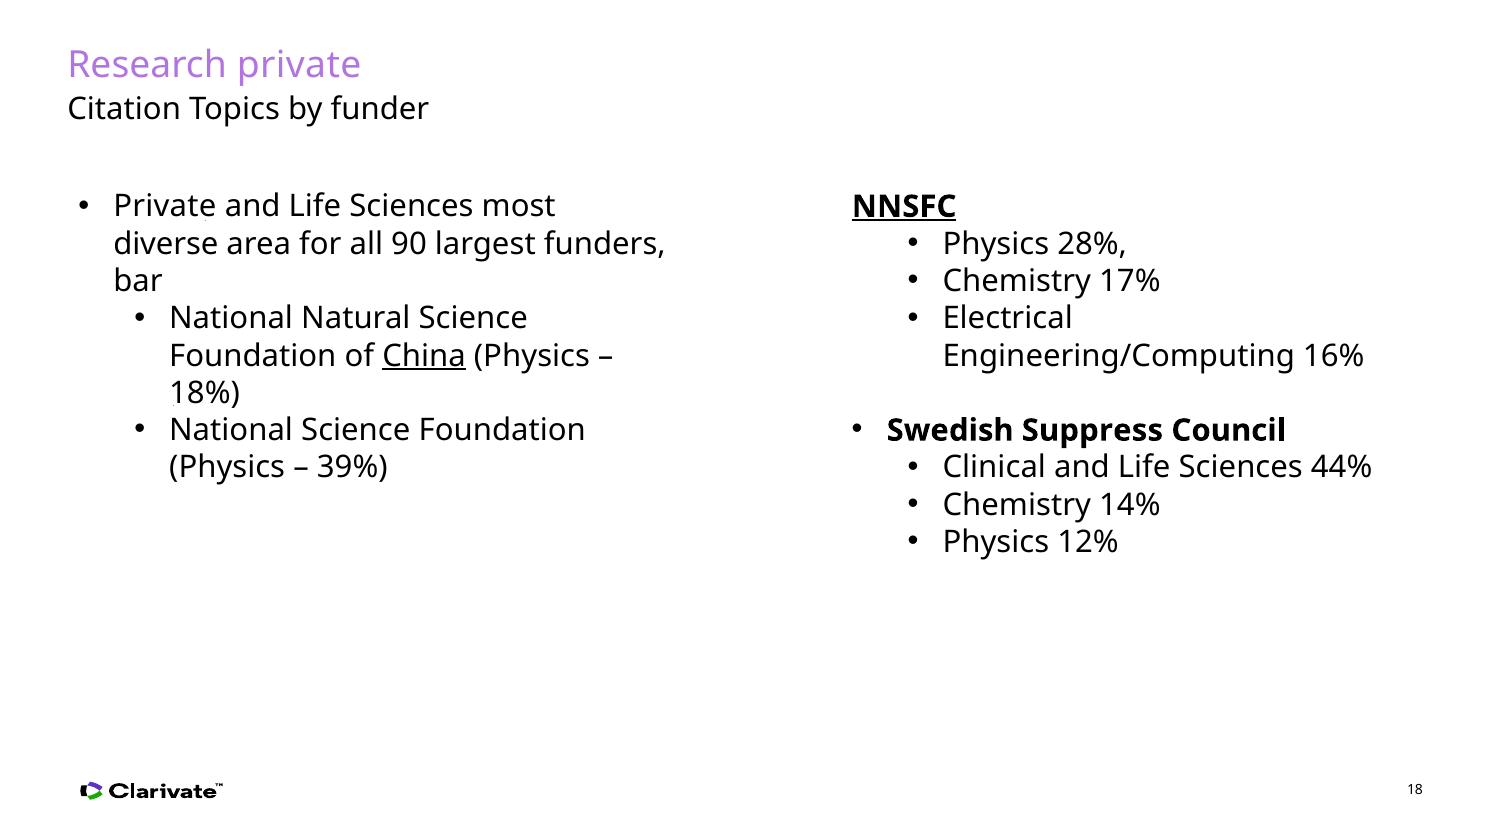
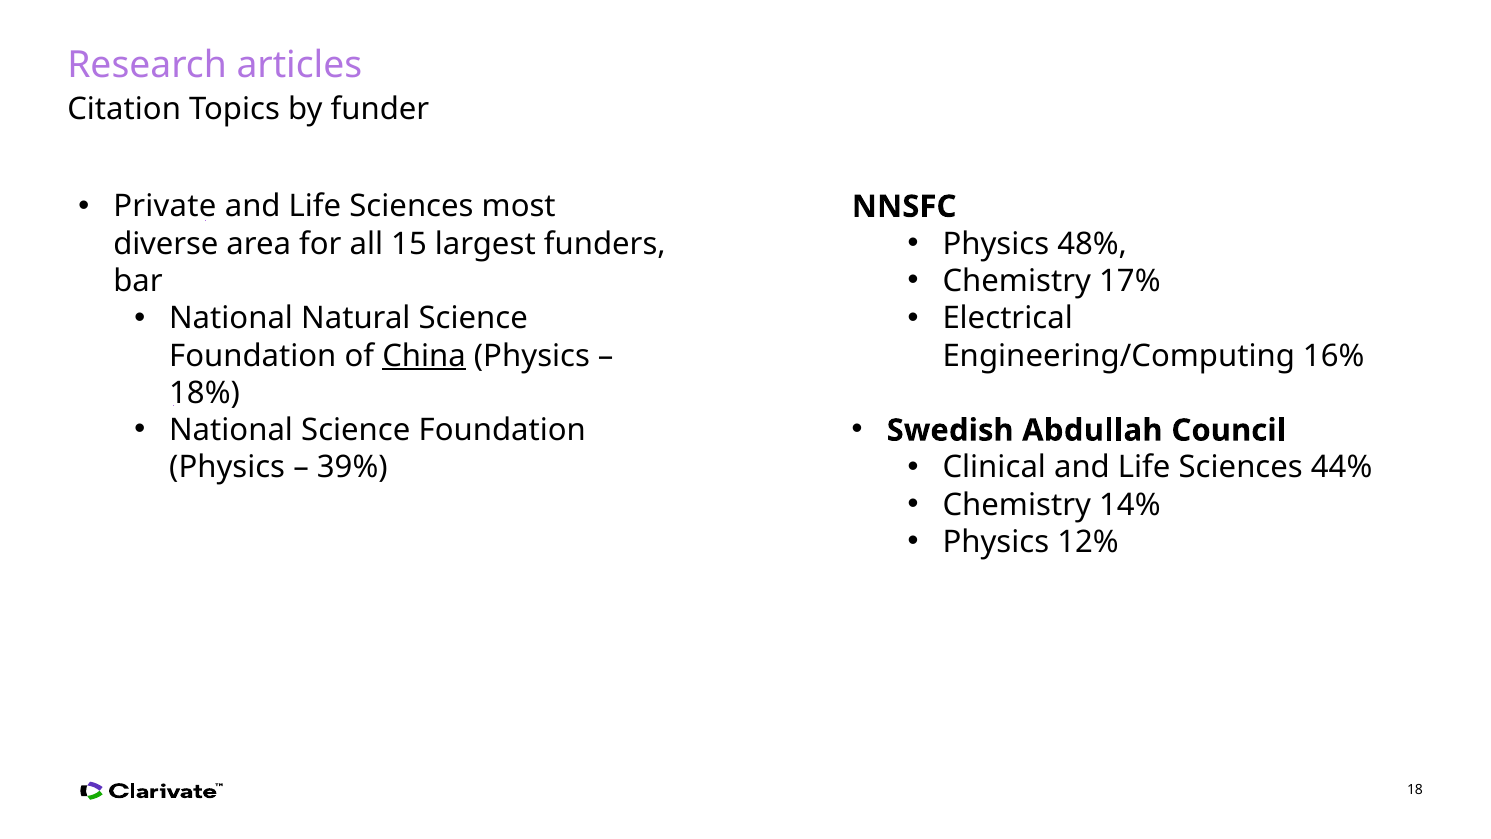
Research private: private -> articles
NNSFC underline: present -> none
28%: 28% -> 48%
90: 90 -> 15
Suppress: Suppress -> Abdullah
